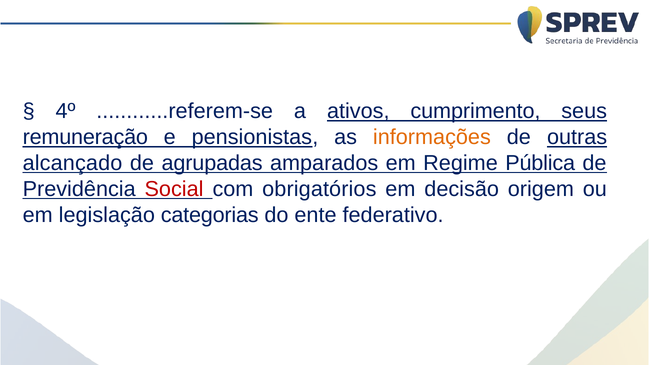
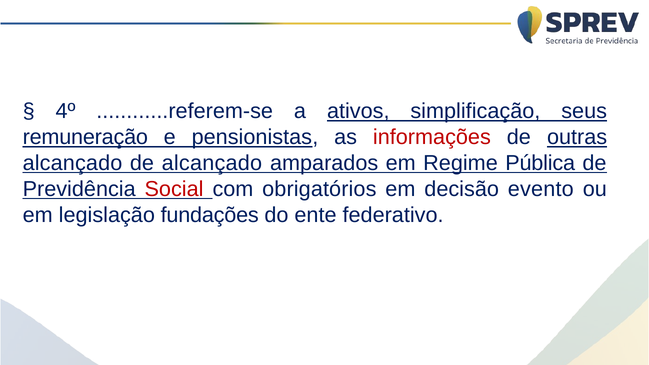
cumprimento: cumprimento -> simplificação
informações colour: orange -> red
de agrupadas: agrupadas -> alcançado
origem: origem -> evento
categorias: categorias -> fundações
